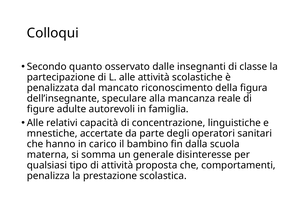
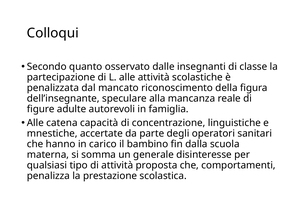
relativi: relativi -> catena
